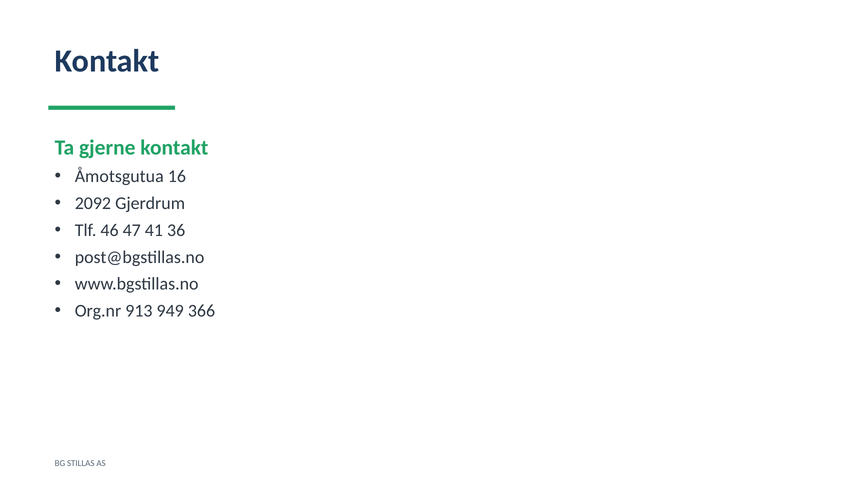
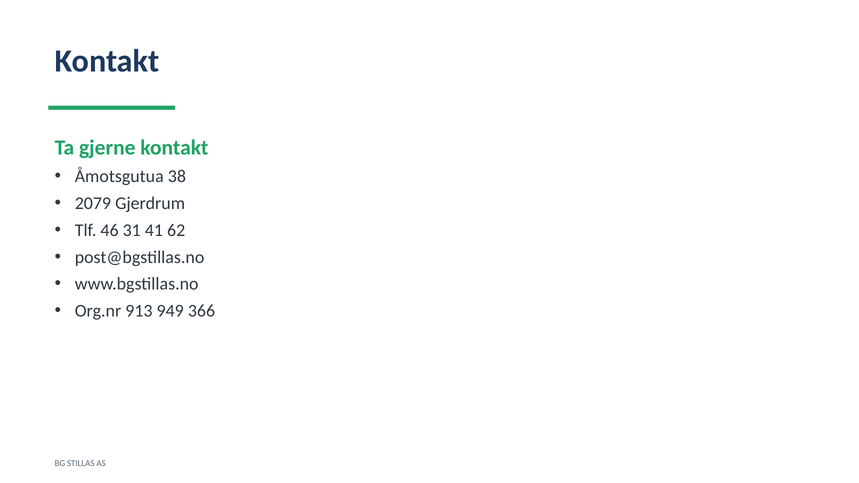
16: 16 -> 38
2092: 2092 -> 2079
47: 47 -> 31
36: 36 -> 62
